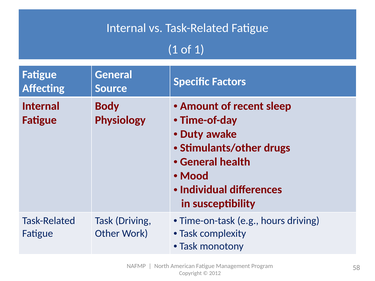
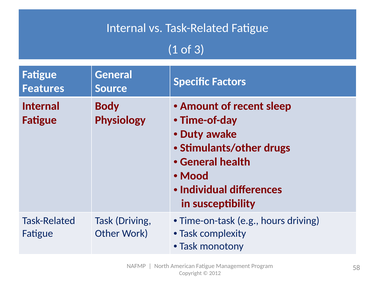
of 1: 1 -> 3
Affecting: Affecting -> Features
